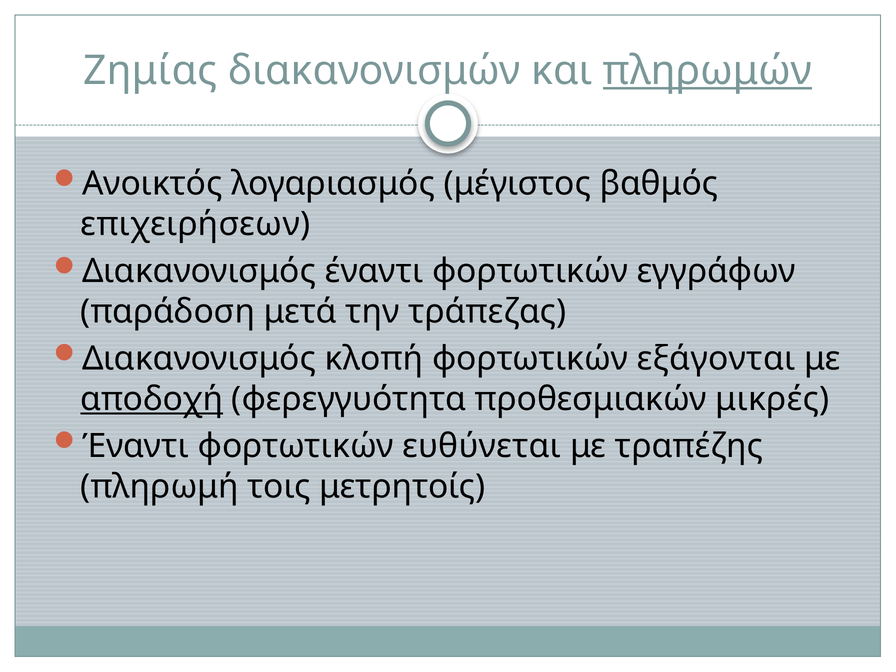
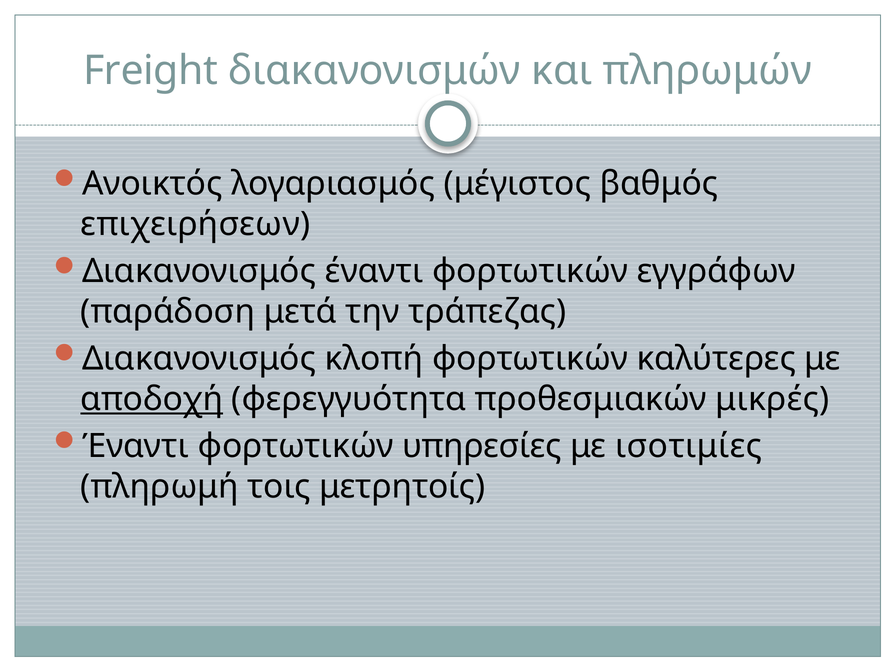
Ζημίας: Ζημίας -> Freight
πληρωμών underline: present -> none
εξάγονται: εξάγονται -> καλύτερες
ευθύνεται: ευθύνεται -> υπηρεσίες
τραπέζης: τραπέζης -> ισοτιμίες
